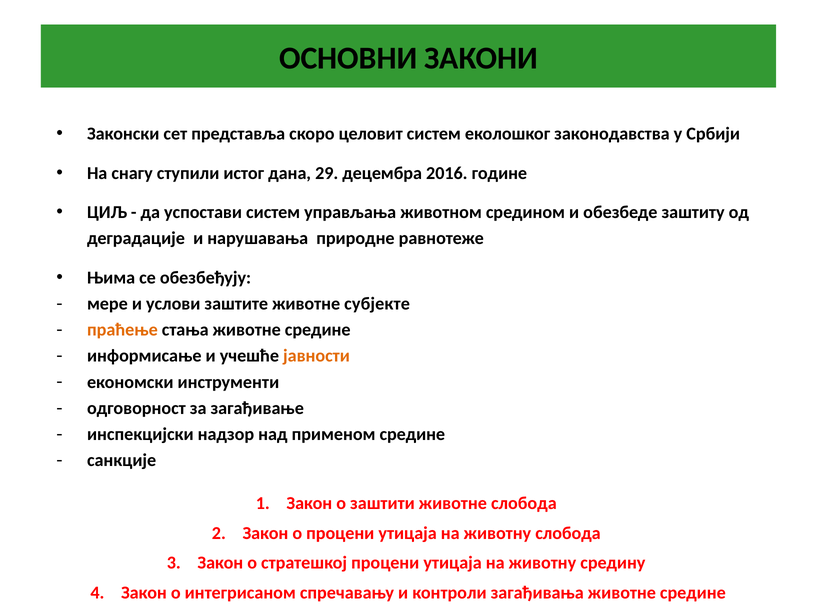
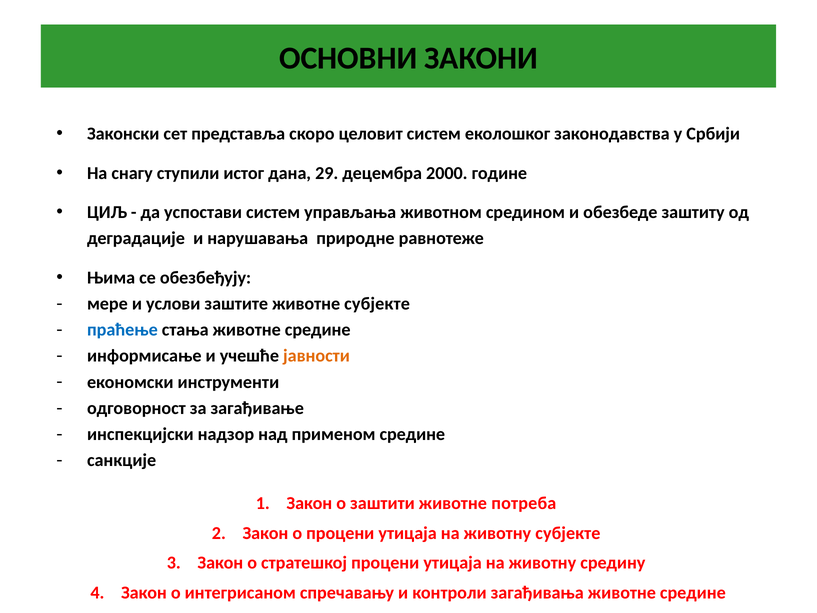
2016: 2016 -> 2000
праћење colour: orange -> blue
животне слобода: слобода -> потреба
животну слобода: слобода -> субјекте
